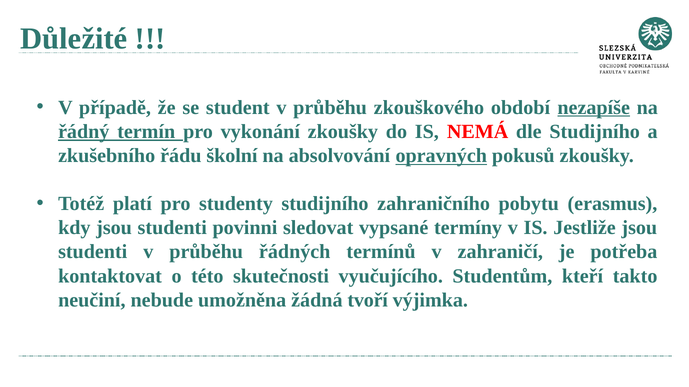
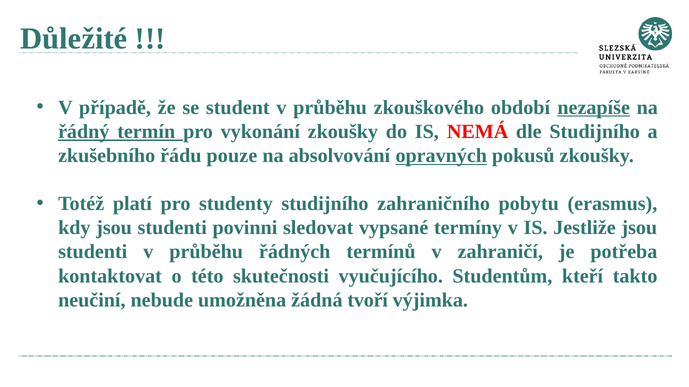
školní: školní -> pouze
